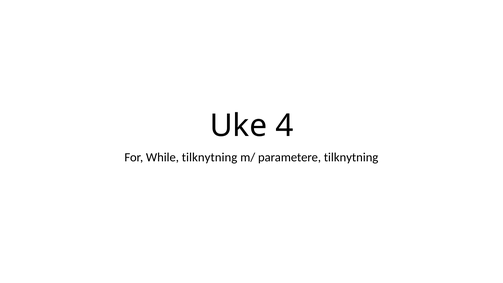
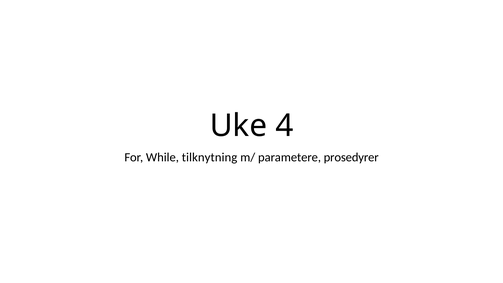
parametere tilknytning: tilknytning -> prosedyrer
